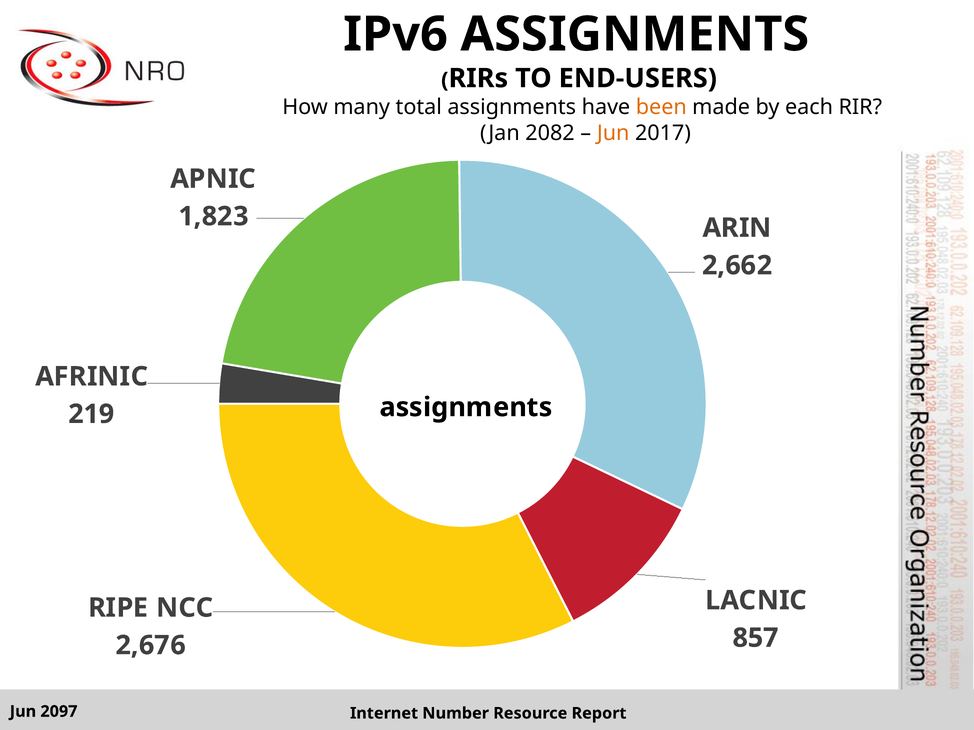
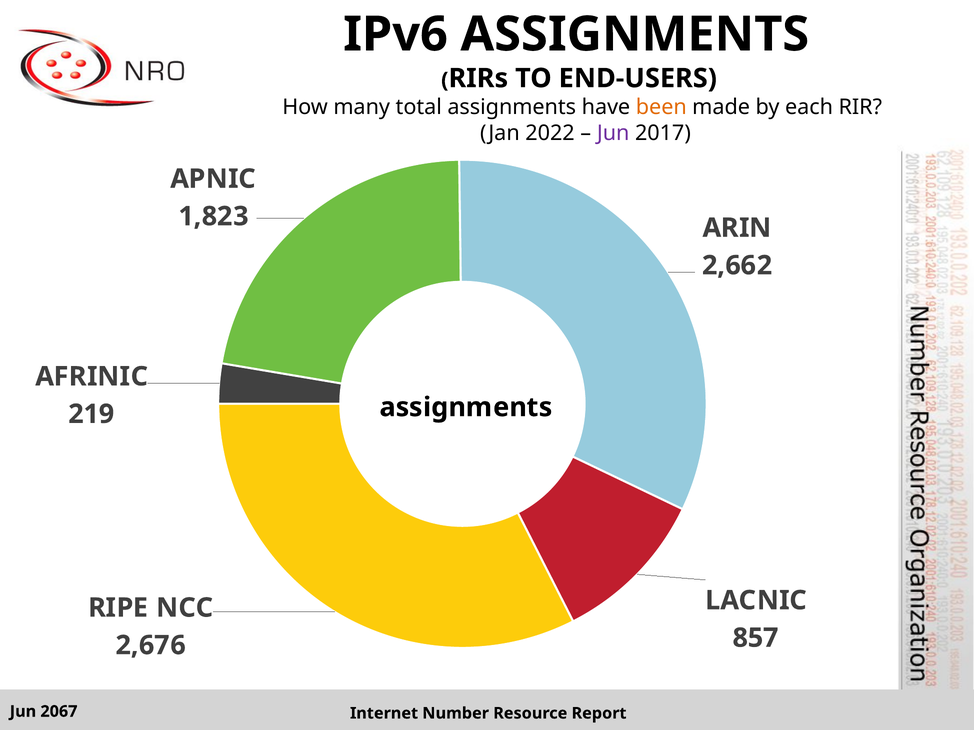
2082: 2082 -> 2022
Jun at (613, 133) colour: orange -> purple
2097: 2097 -> 2067
